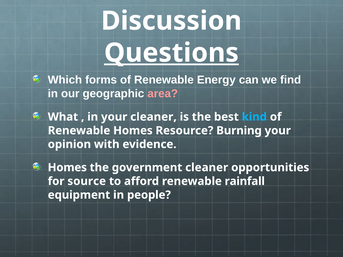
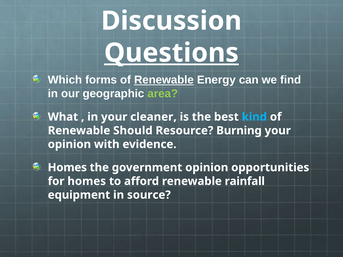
Renewable at (164, 80) underline: none -> present
area colour: pink -> light green
Renewable Homes: Homes -> Should
government cleaner: cleaner -> opinion
for source: source -> homes
people: people -> source
